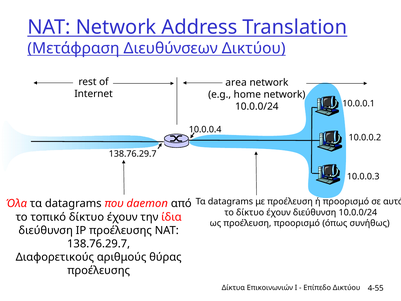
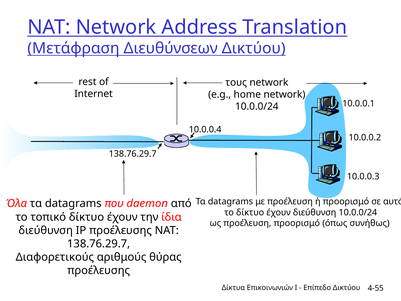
area: area -> τους
